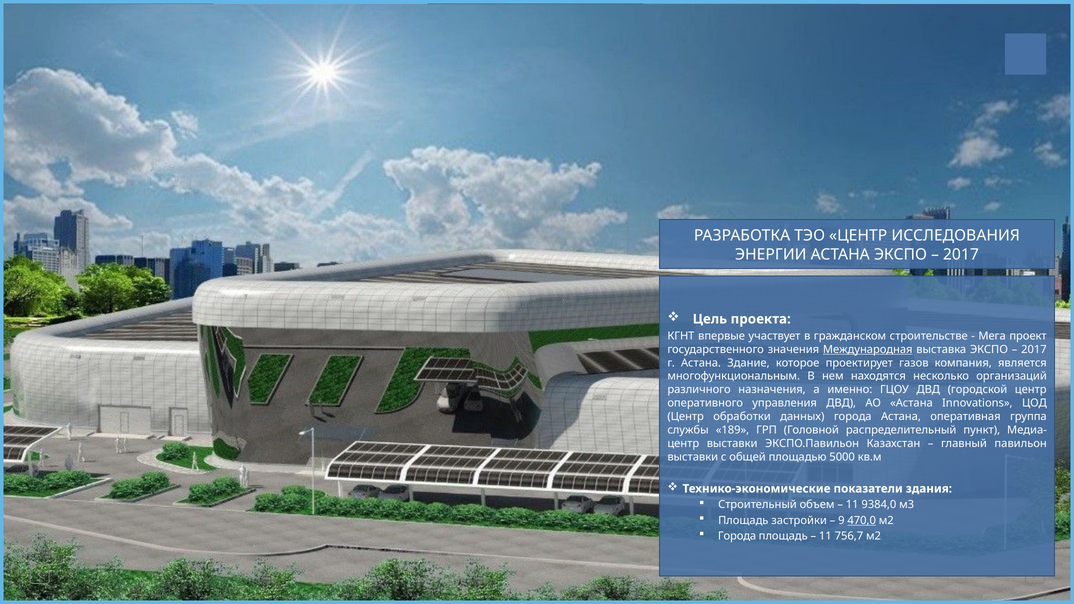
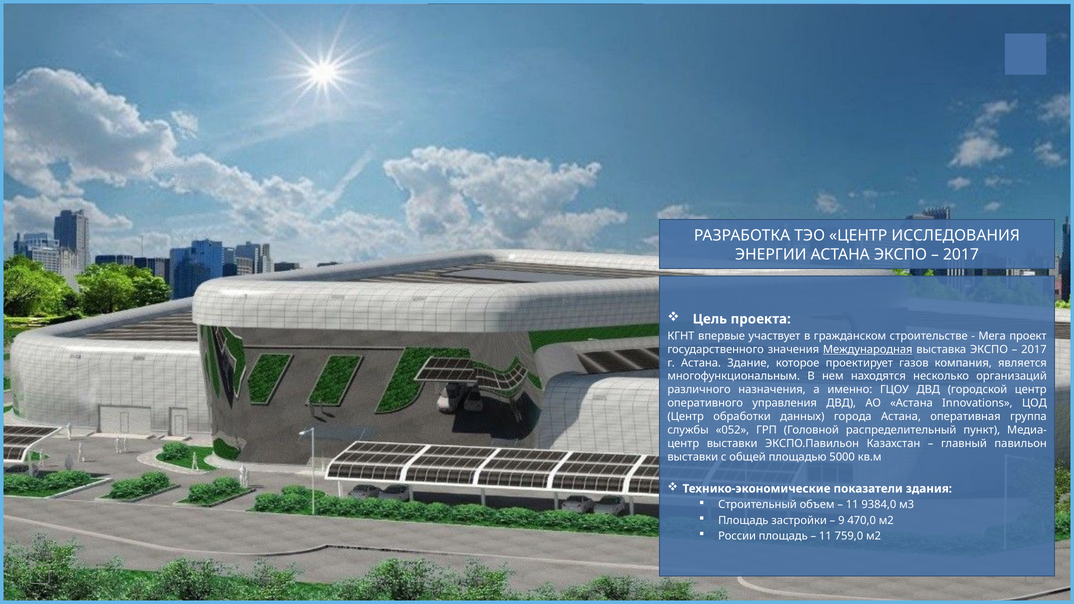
189: 189 -> 052
470,0 underline: present -> none
Города at (737, 536): Города -> России
756,7: 756,7 -> 759,0
